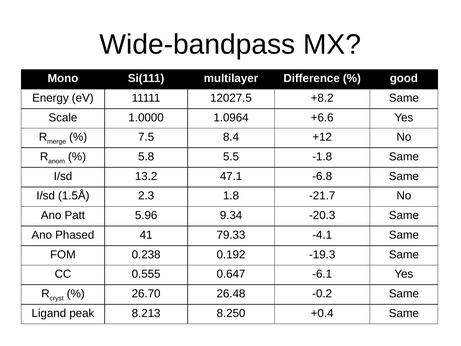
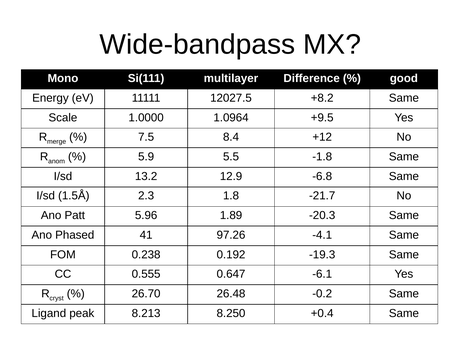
+6.6: +6.6 -> +9.5
5.8: 5.8 -> 5.9
47.1: 47.1 -> 12.9
9.34: 9.34 -> 1.89
79.33: 79.33 -> 97.26
